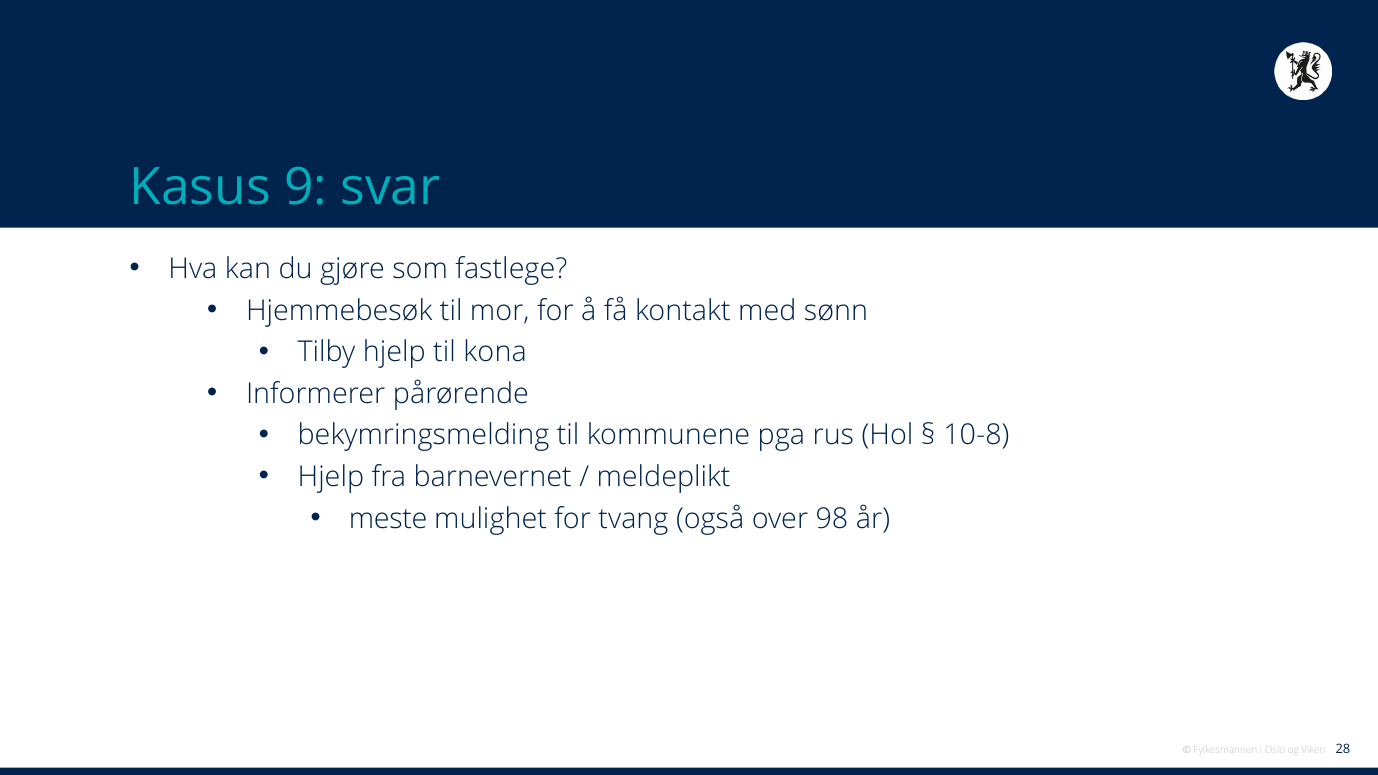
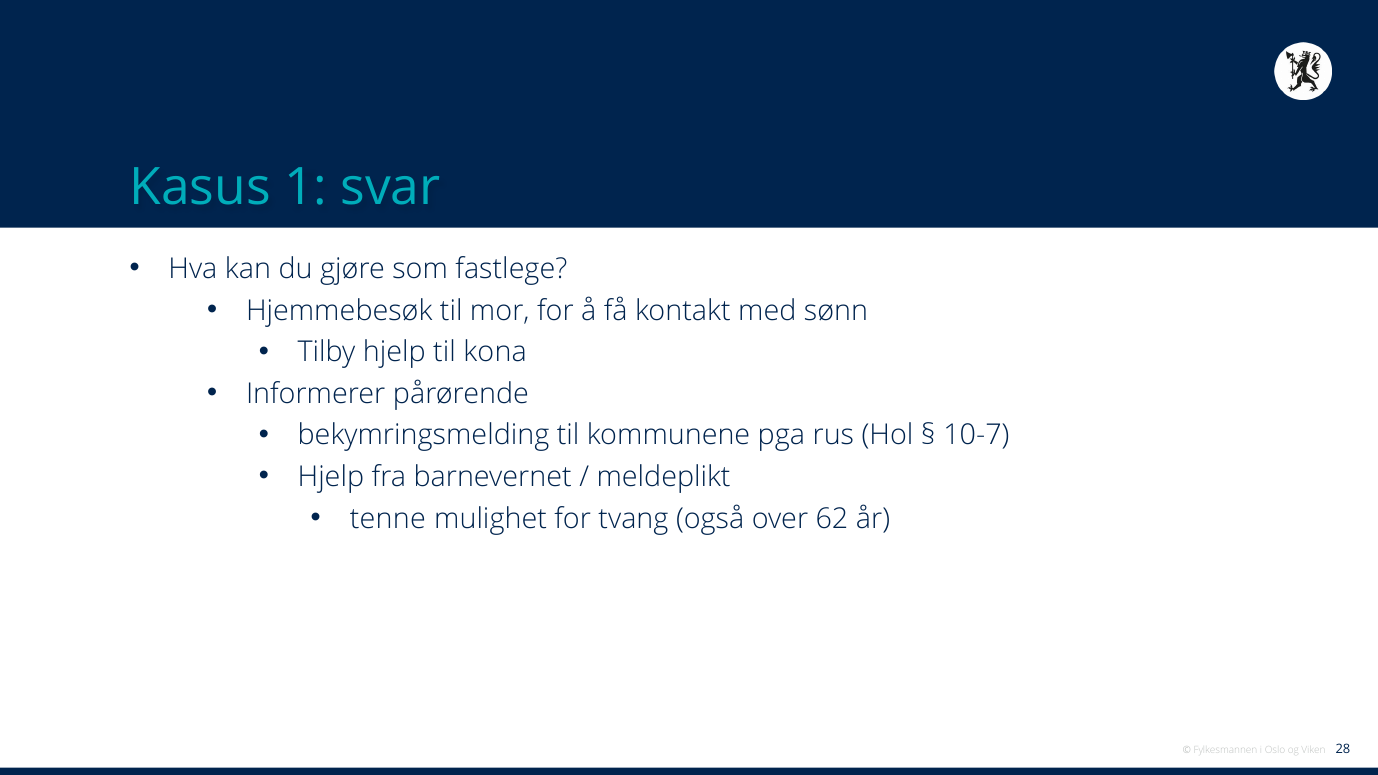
9: 9 -> 1
10-8: 10-8 -> 10-7
meste: meste -> tenne
98: 98 -> 62
